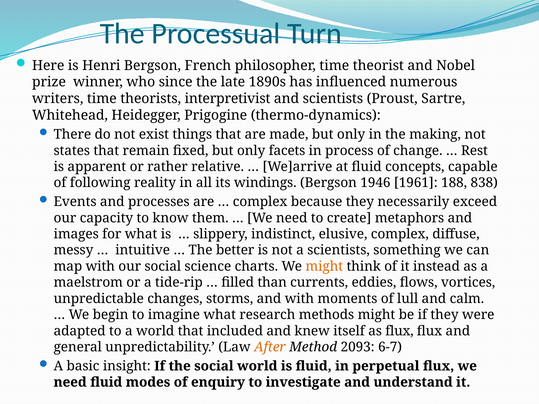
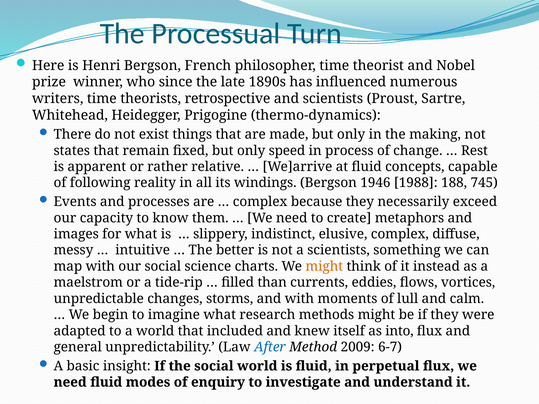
interpretivist: interpretivist -> retrospective
facets: facets -> speed
1961: 1961 -> 1988
838: 838 -> 745
as flux: flux -> into
After colour: orange -> blue
2093: 2093 -> 2009
